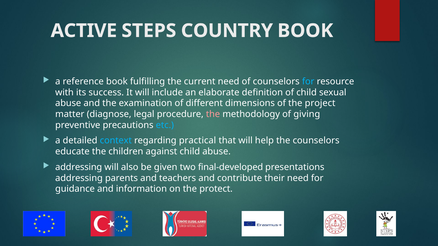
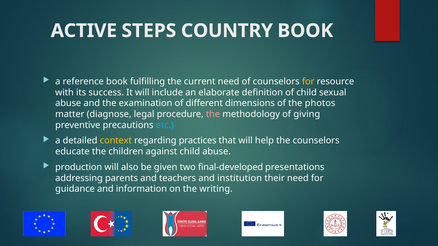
for at (308, 82) colour: light blue -> yellow
project: project -> photos
context colour: light blue -> yellow
practical: practical -> practices
addressing at (79, 167): addressing -> production
contribute: contribute -> institution
protect: protect -> writing
